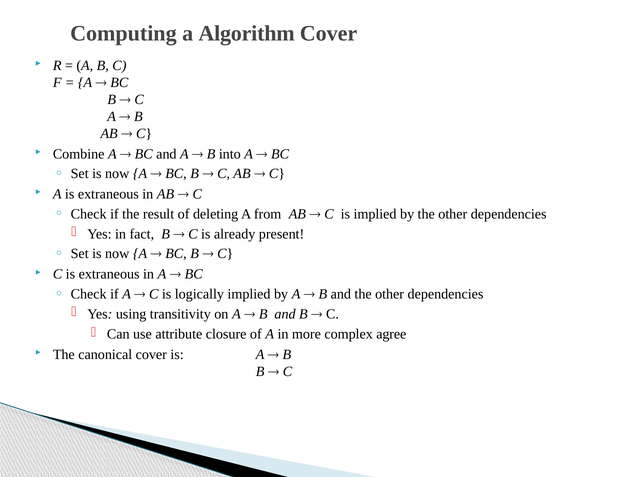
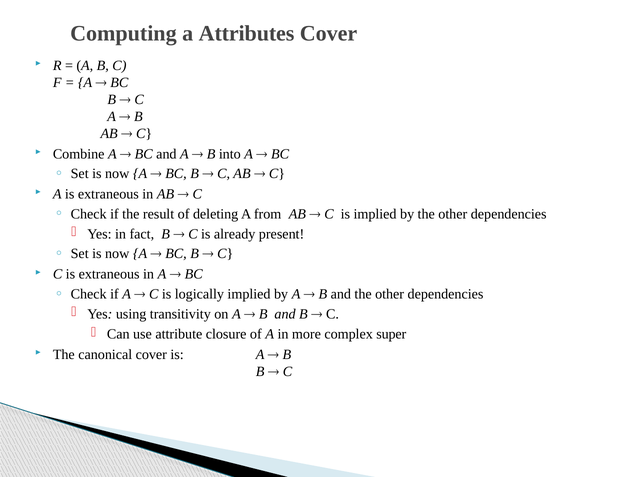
Algorithm: Algorithm -> Attributes
agree: agree -> super
